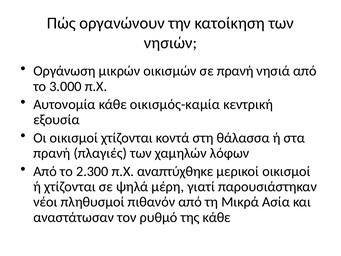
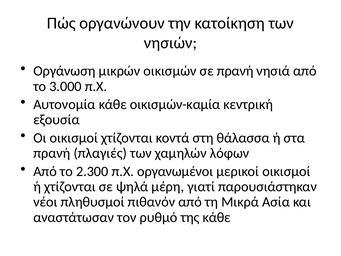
οικισμός-καμία: οικισμός-καμία -> οικισμών-καμία
αναπτύχθηκε: αναπτύχθηκε -> οργανωμένοι
